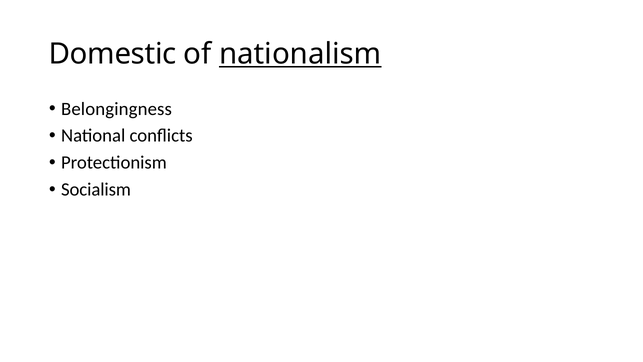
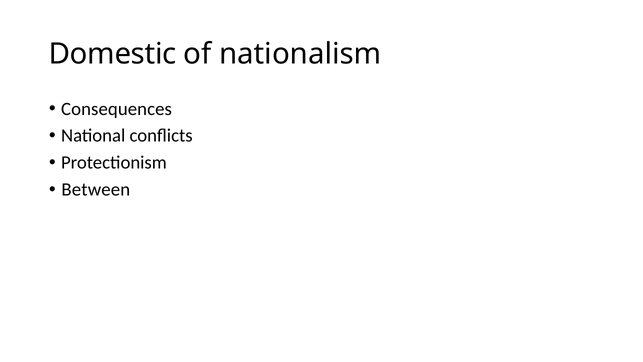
nationalism underline: present -> none
Belongingness: Belongingness -> Consequences
Socialism: Socialism -> Between
